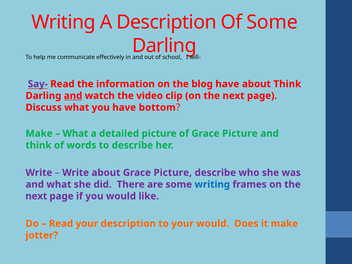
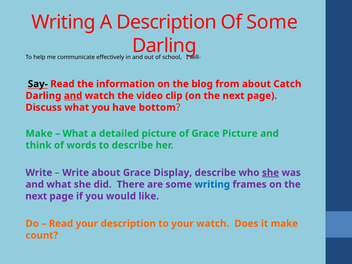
Say- colour: purple -> black
blog have: have -> from
about Think: Think -> Catch
about Grace Picture: Picture -> Display
she at (271, 173) underline: none -> present
your would: would -> watch
jotter: jotter -> count
